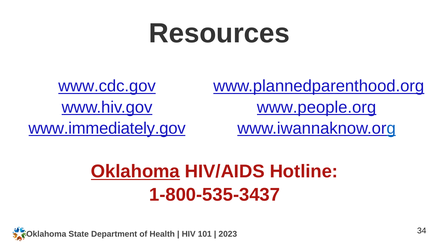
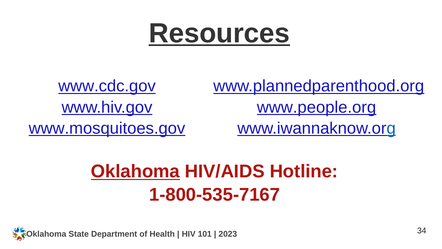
Resources underline: none -> present
www.immediately.gov: www.immediately.gov -> www.mosquitoes.gov
1-800-535-3437: 1-800-535-3437 -> 1-800-535-7167
